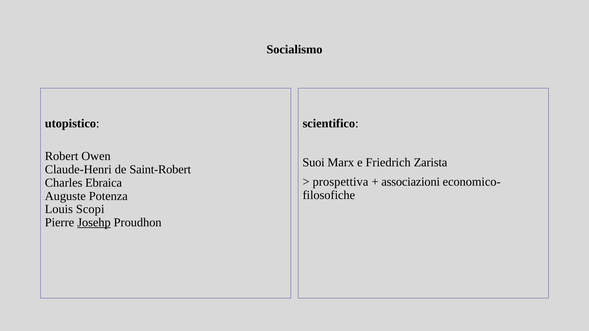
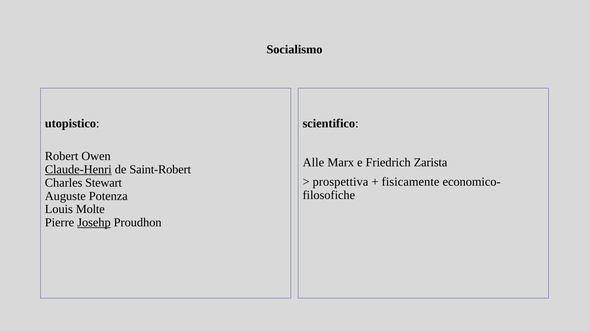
Suoi: Suoi -> Alle
Claude-Henri underline: none -> present
associazioni: associazioni -> fisicamente
Ebraica: Ebraica -> Stewart
Scopi: Scopi -> Molte
